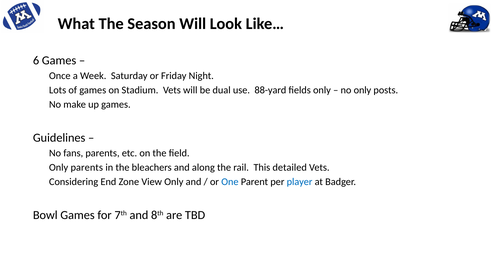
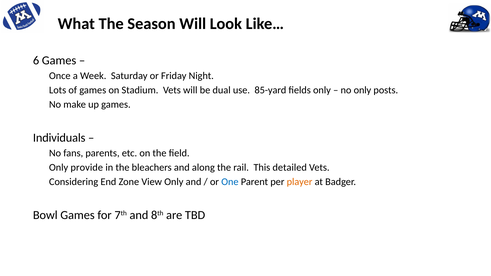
88-yard: 88-yard -> 85-yard
Guidelines: Guidelines -> Individuals
Only parents: parents -> provide
player colour: blue -> orange
